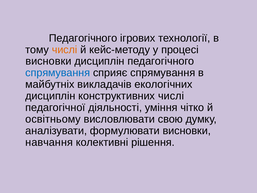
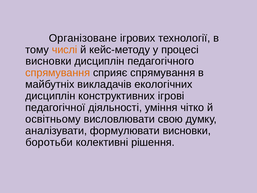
Педагогічного at (83, 38): Педагогічного -> Організоване
спрямування at (58, 73) colour: blue -> orange
конструктивних числі: числі -> ігрові
навчання: навчання -> боротьби
